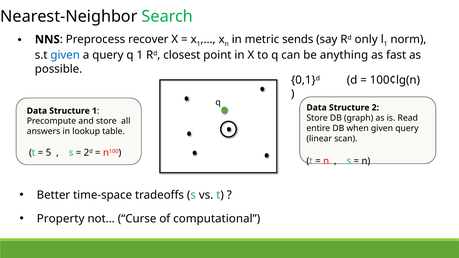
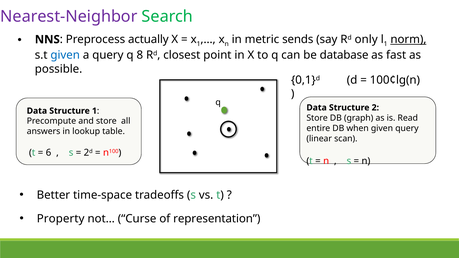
Nearest-Neighbor colour: black -> purple
recover: recover -> actually
norm underline: none -> present
q 1: 1 -> 8
anything: anything -> database
5: 5 -> 6
computational: computational -> representation
